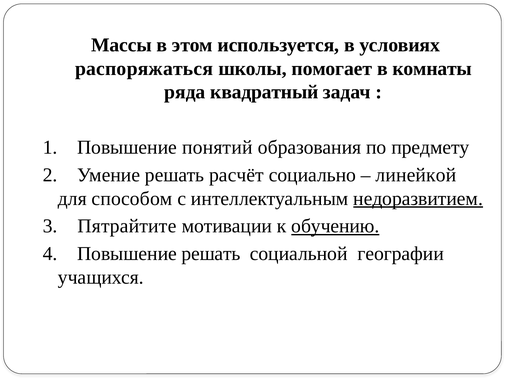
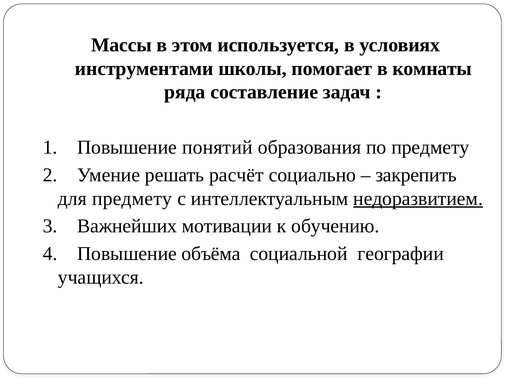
распоряжаться: распоряжаться -> инструментами
квадратный: квадратный -> составление
линейкой: линейкой -> закрепить
для способом: способом -> предмету
Пятрайтите: Пятрайтите -> Важнейших
обучению underline: present -> none
Повышение решать: решать -> объёма
